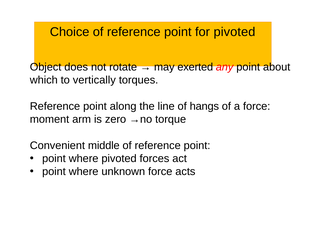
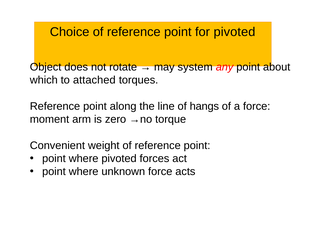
exerted: exerted -> system
vertically: vertically -> attached
middle: middle -> weight
